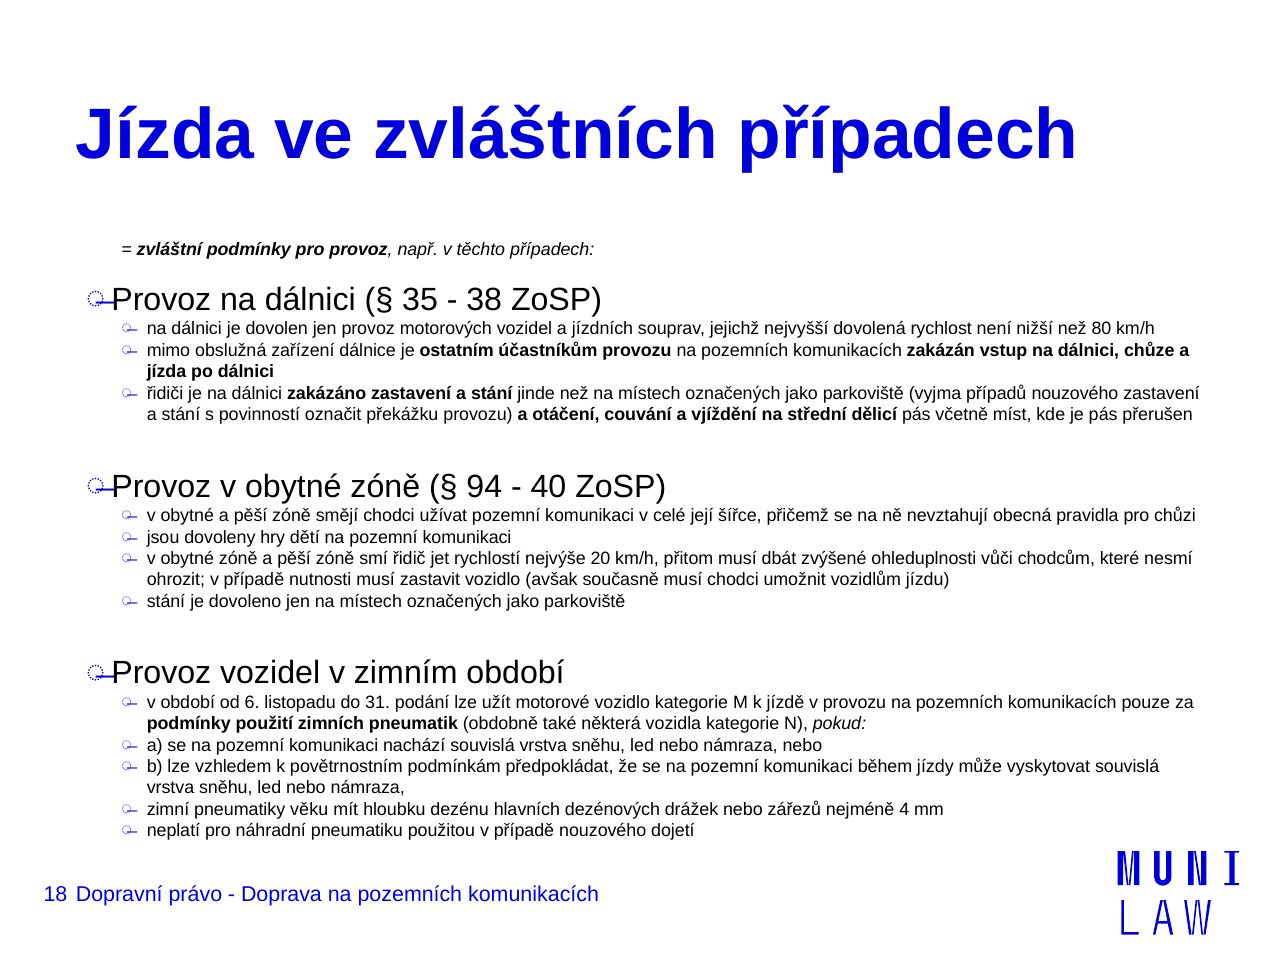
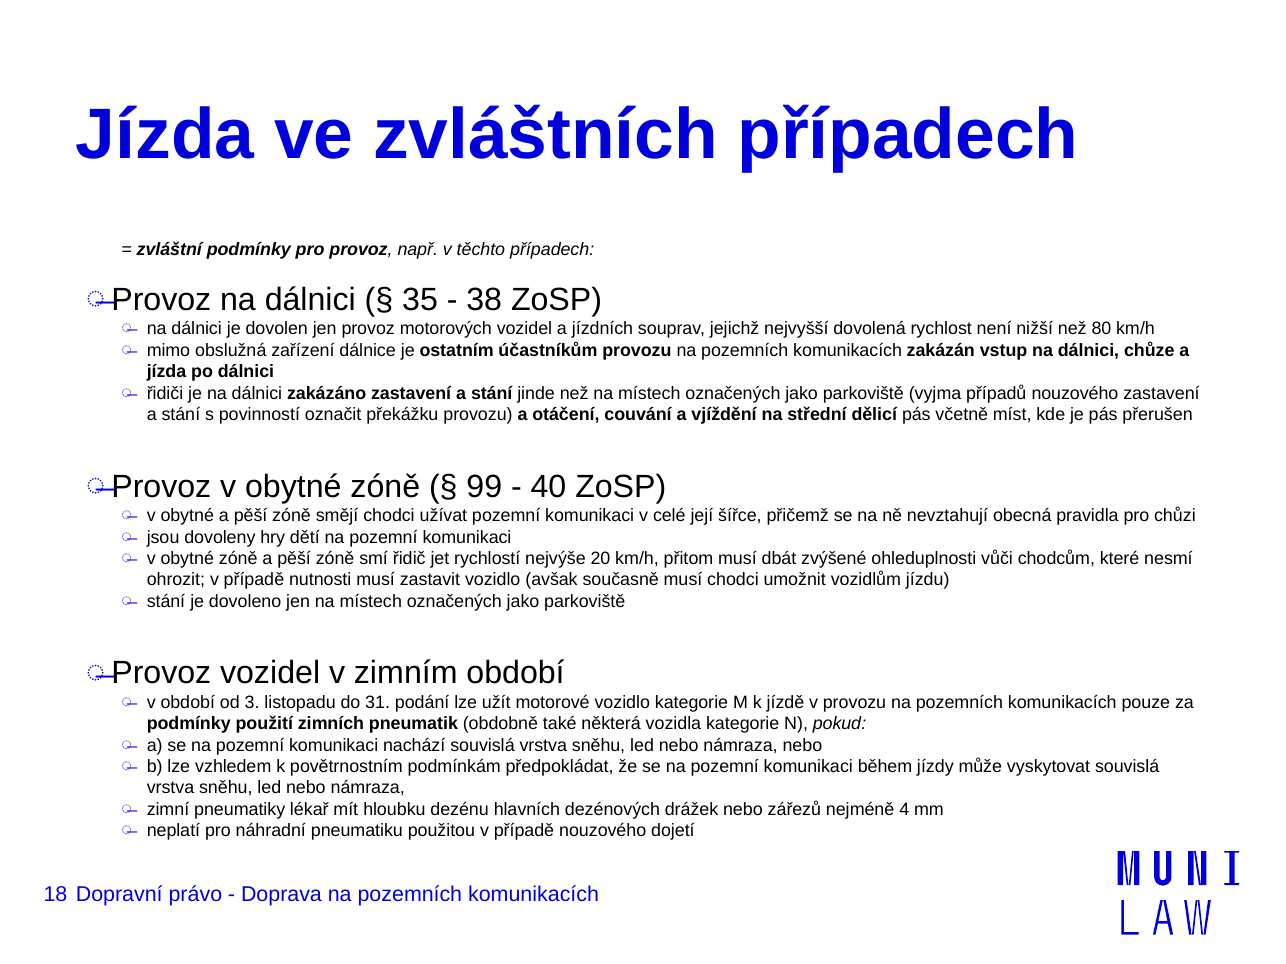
94: 94 -> 99
6: 6 -> 3
věku: věku -> lékař
